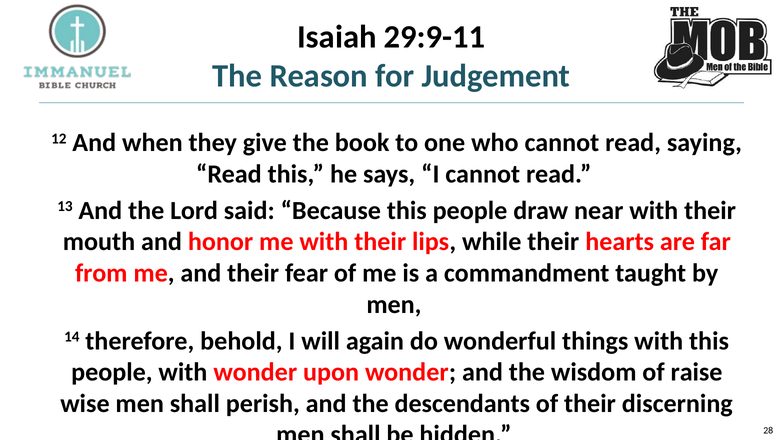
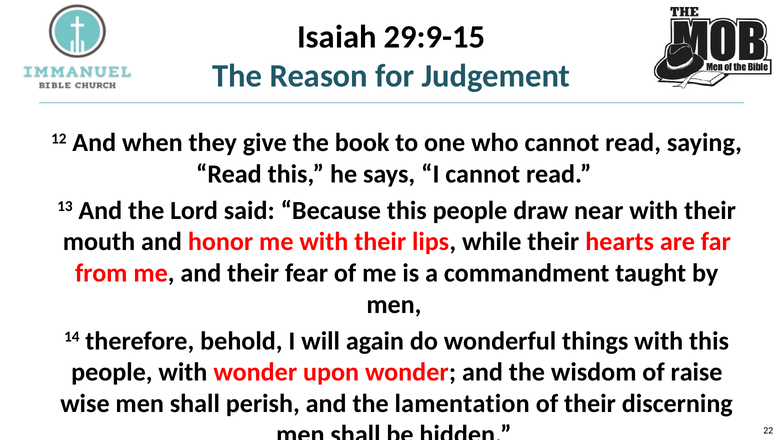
29:9-11: 29:9-11 -> 29:9-15
descendants: descendants -> lamentation
28: 28 -> 22
